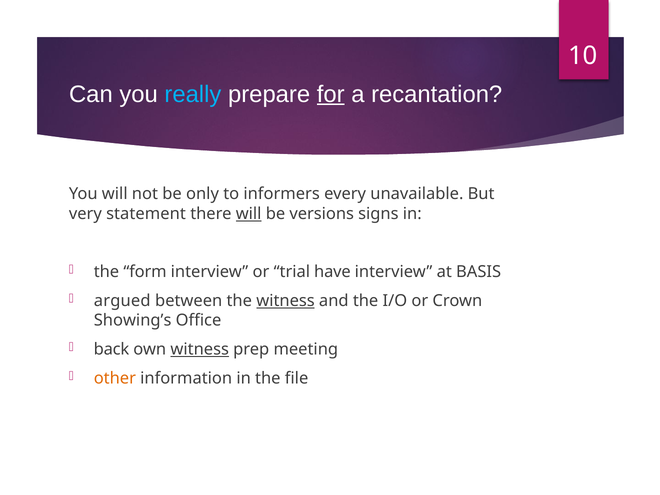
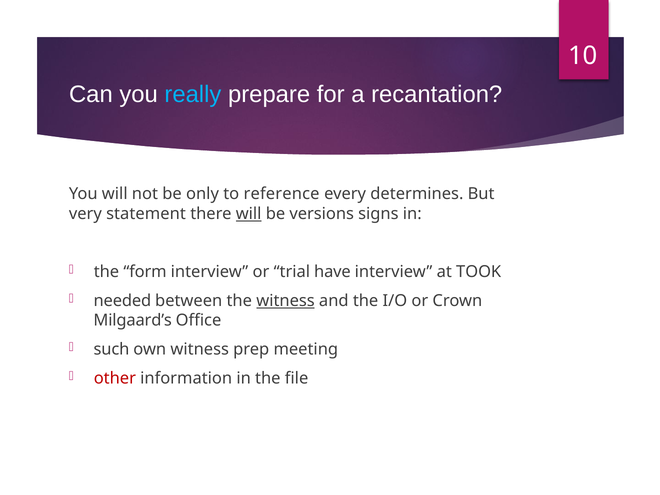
for underline: present -> none
informers: informers -> reference
unavailable: unavailable -> determines
BASIS: BASIS -> TOOK
argued: argued -> needed
Showing’s: Showing’s -> Milgaard’s
back: back -> such
witness at (200, 350) underline: present -> none
other colour: orange -> red
